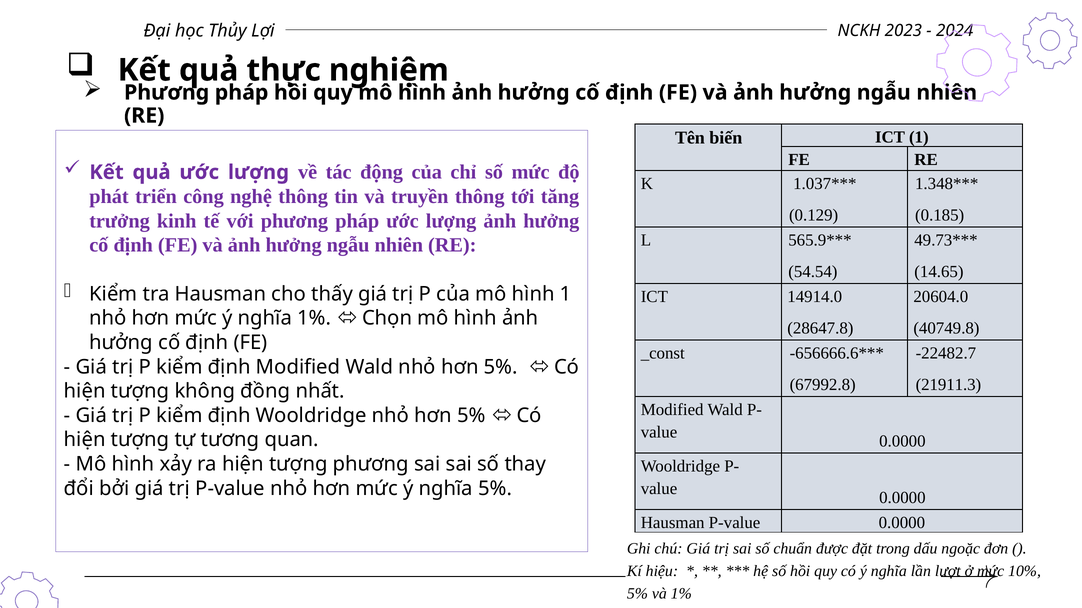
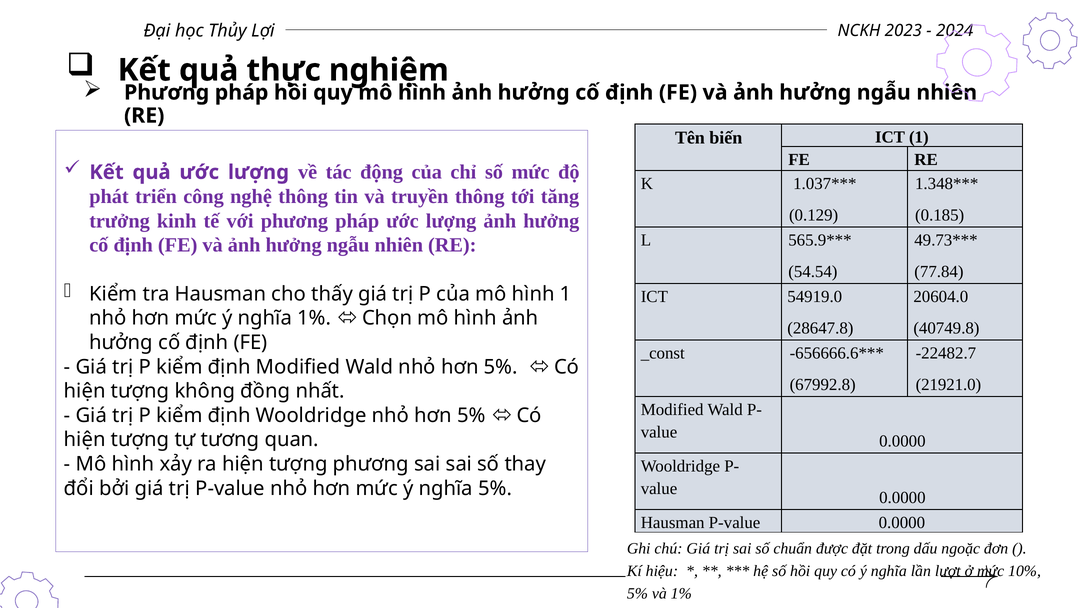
14.65: 14.65 -> 77.84
14914.0: 14914.0 -> 54919.0
21911.3: 21911.3 -> 21921.0
